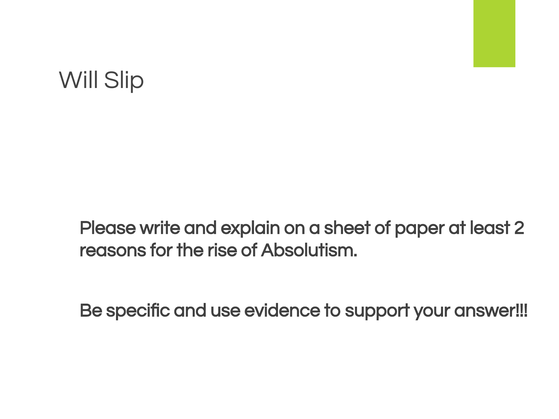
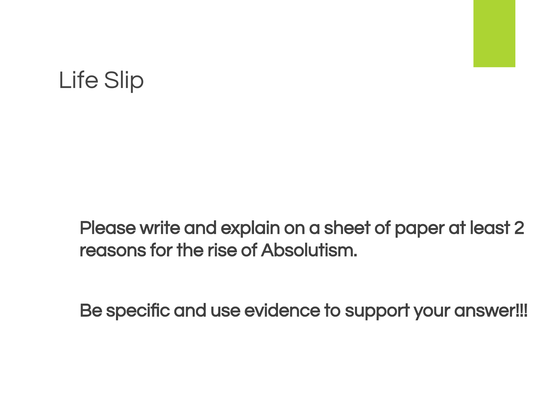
Will: Will -> Life
